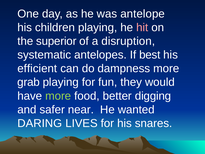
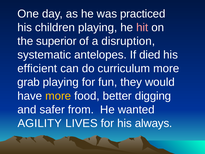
antelope: antelope -> practiced
best: best -> died
dampness: dampness -> curriculum
more at (58, 96) colour: light green -> yellow
near: near -> from
DARING: DARING -> AGILITY
snares: snares -> always
